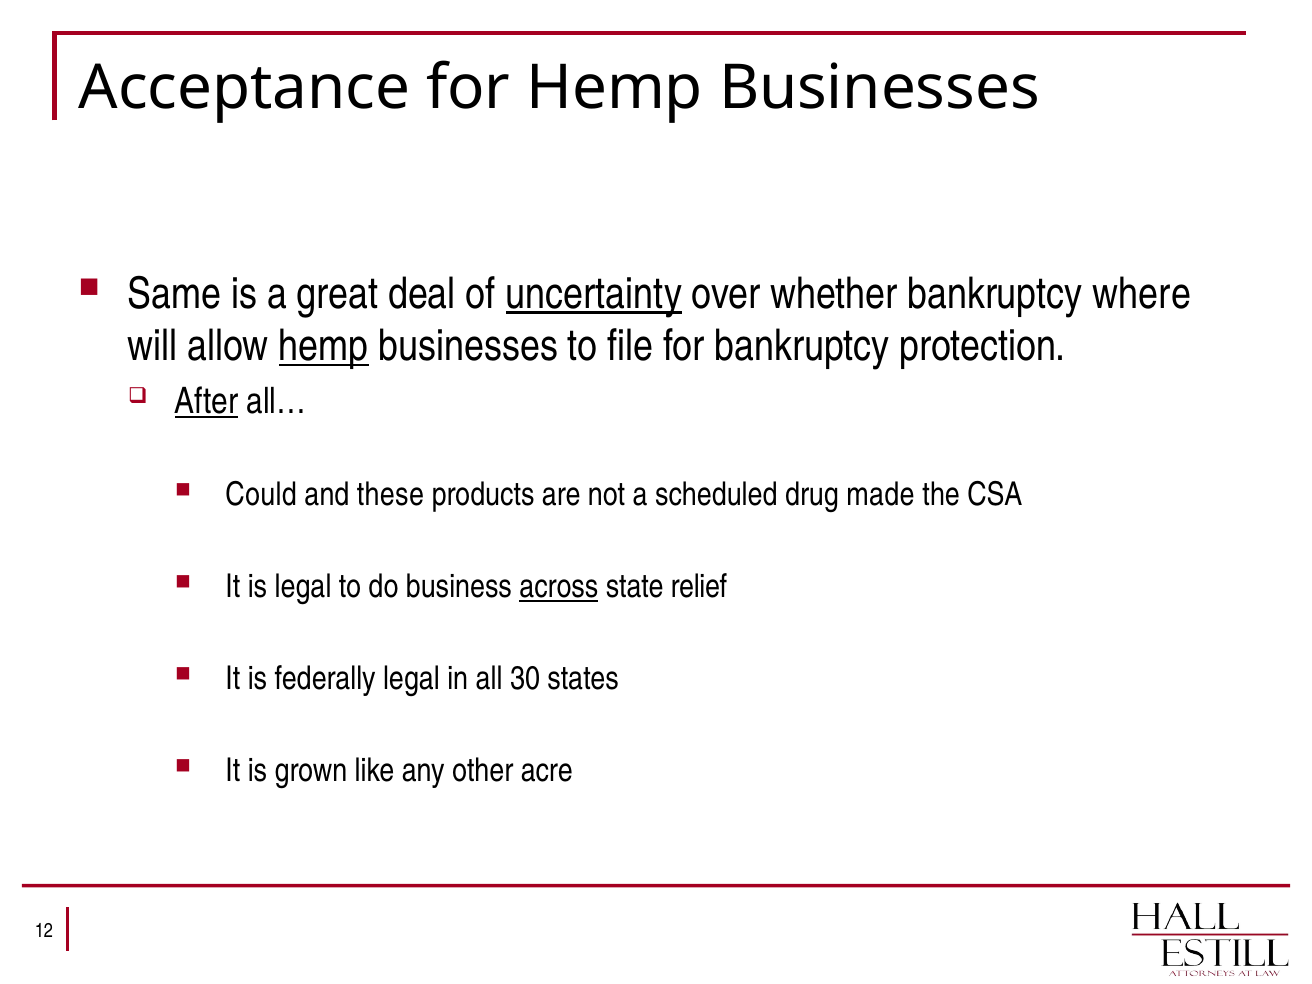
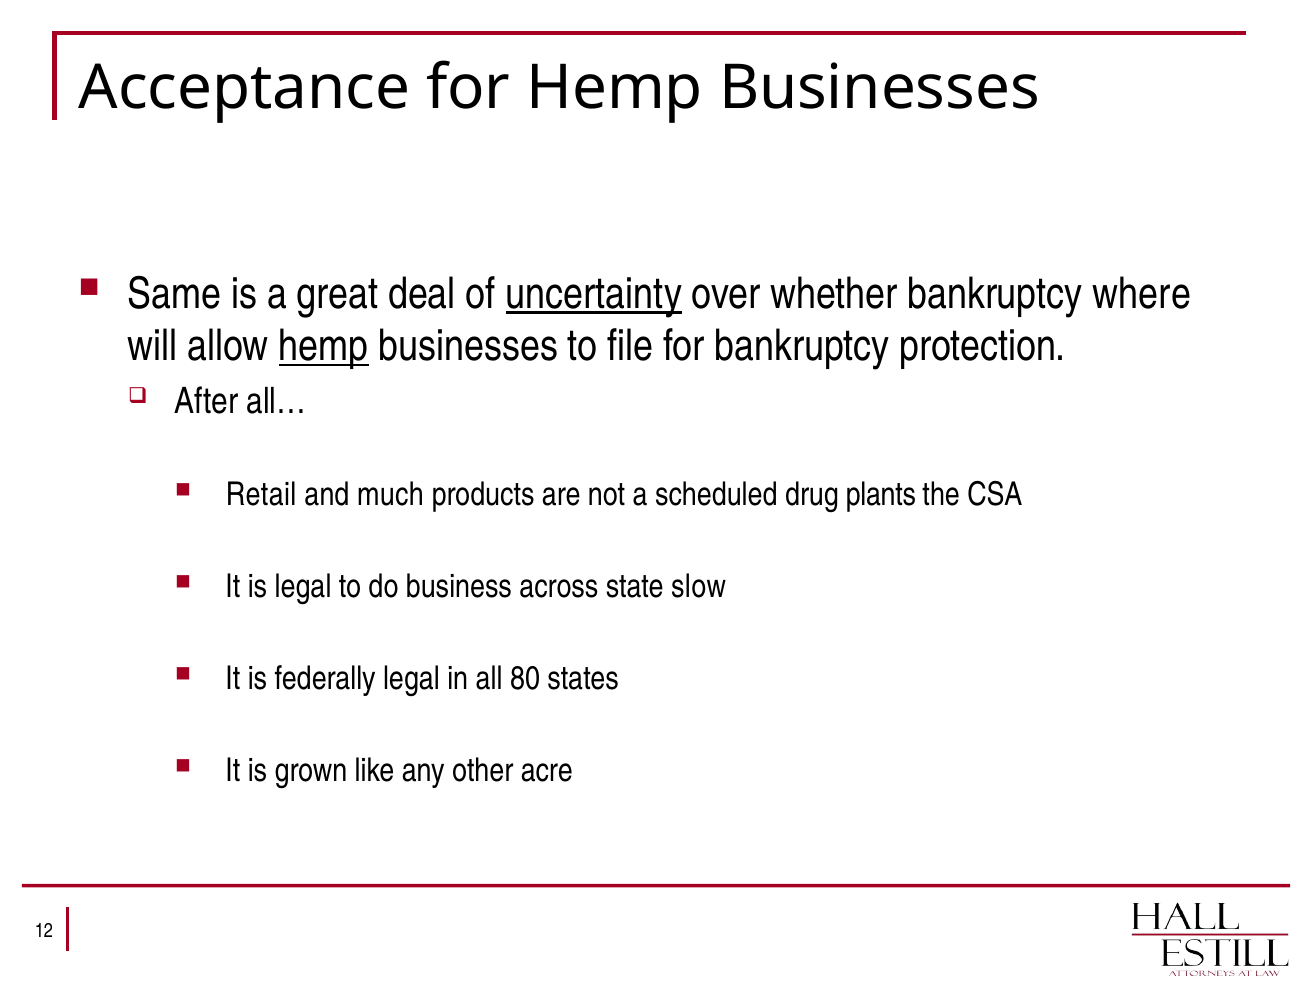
After underline: present -> none
Could: Could -> Retail
these: these -> much
made: made -> plants
across underline: present -> none
relief: relief -> slow
30: 30 -> 80
